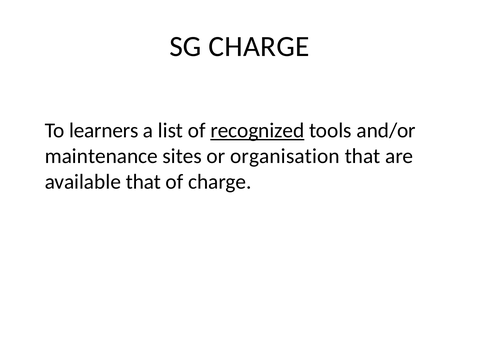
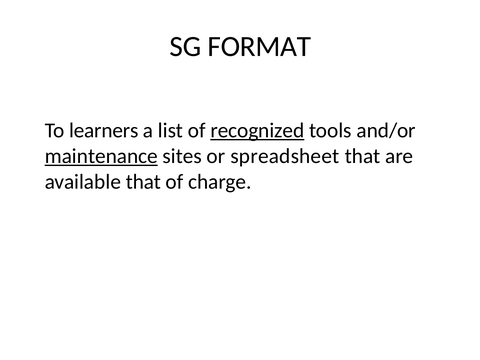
SG CHARGE: CHARGE -> FORMAT
maintenance underline: none -> present
organisation: organisation -> spreadsheet
